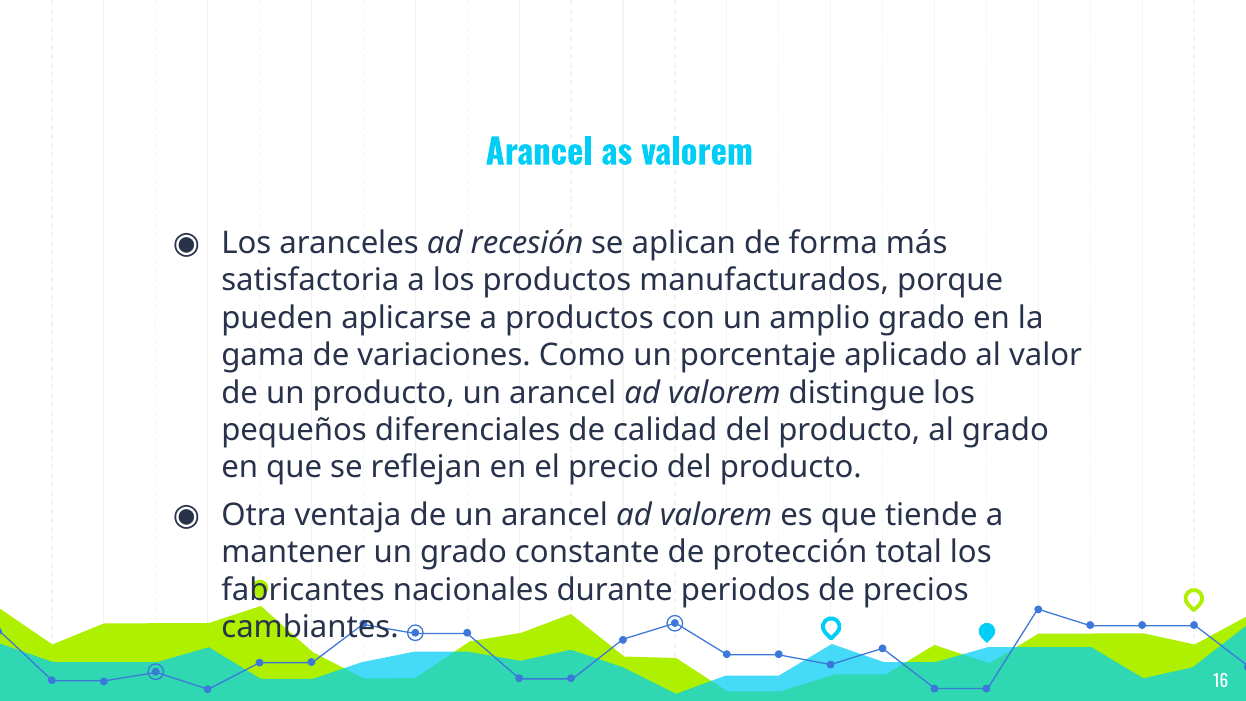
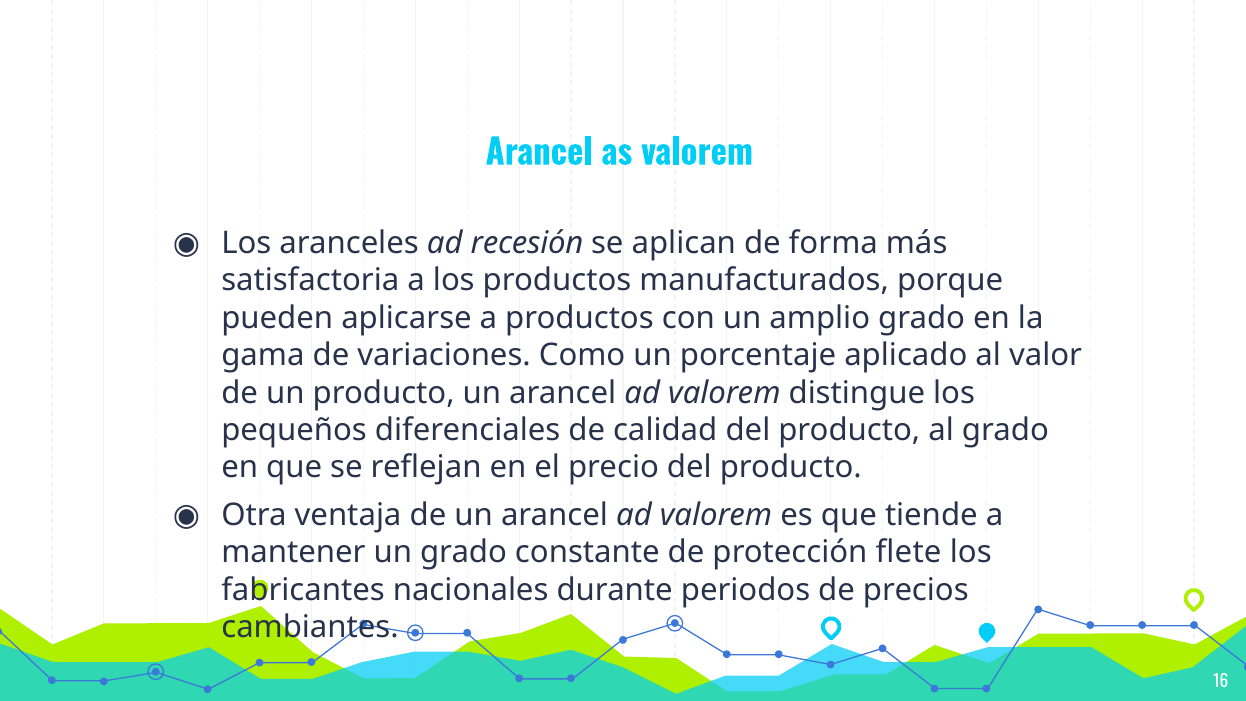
total: total -> flete
